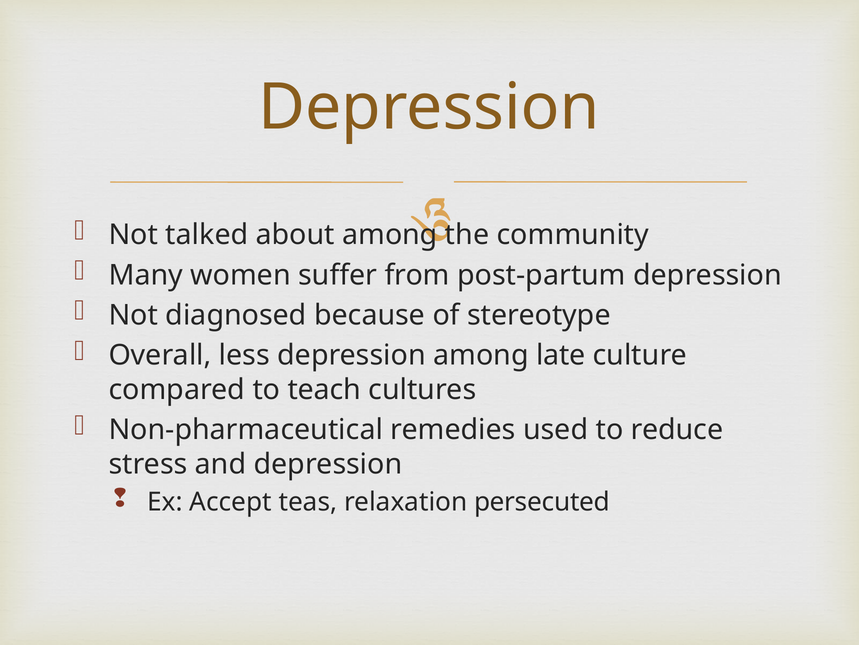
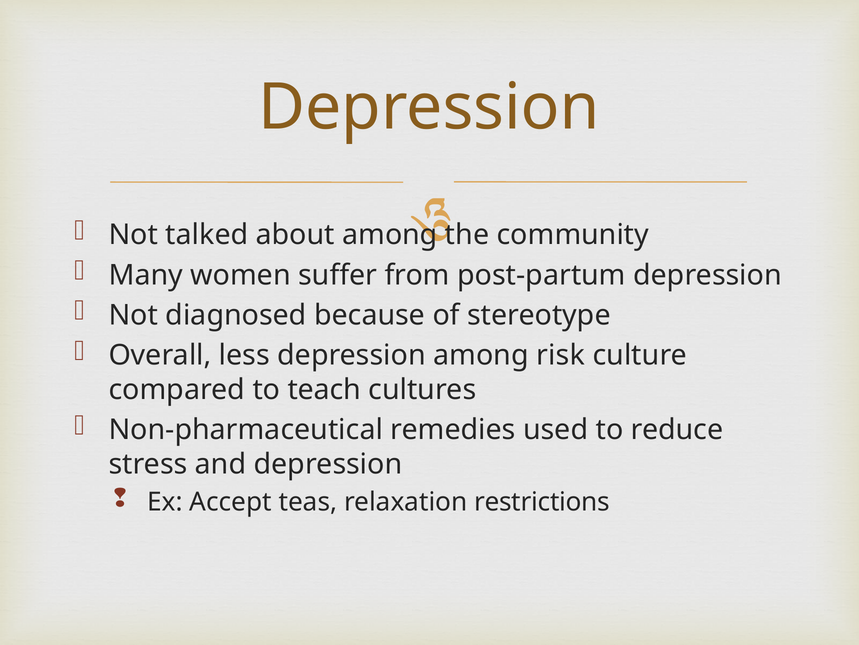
late: late -> risk
persecuted: persecuted -> restrictions
